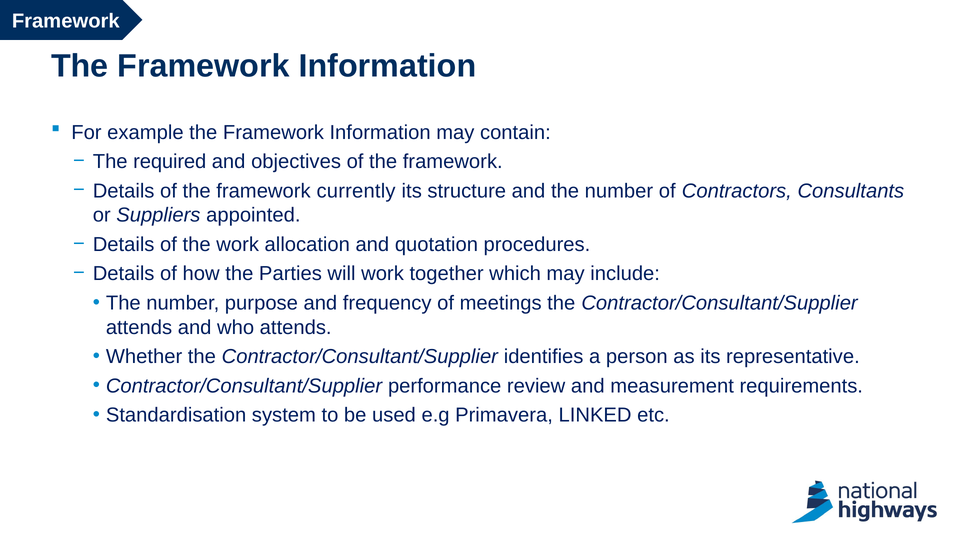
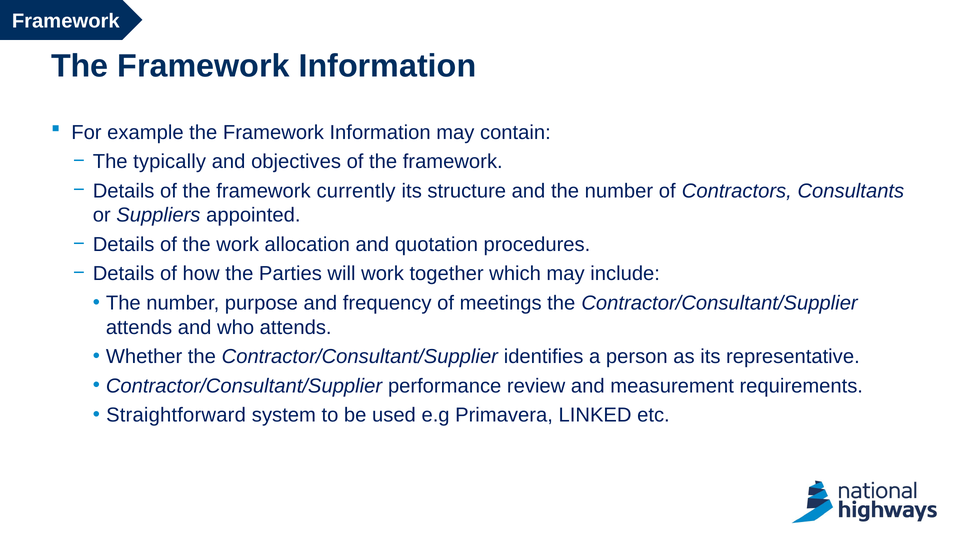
required: required -> typically
Standardisation: Standardisation -> Straightforward
